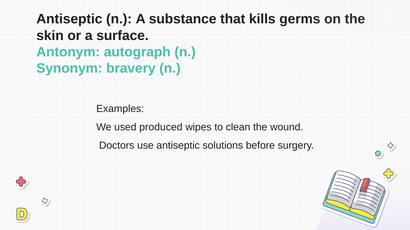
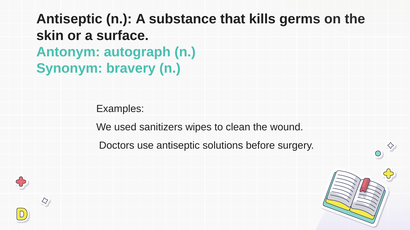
produced: produced -> sanitizers
